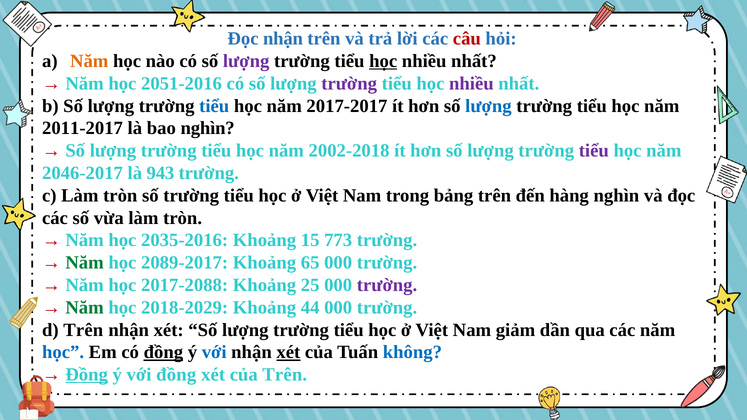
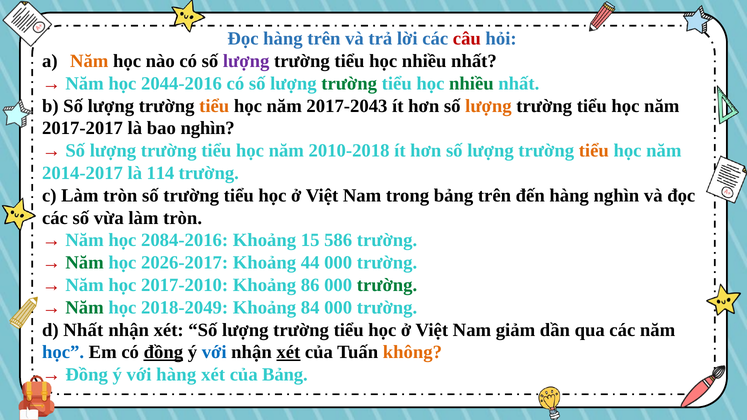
Đọc nhận: nhận -> hàng
học at (383, 61) underline: present -> none
2051-2016: 2051-2016 -> 2044-2016
trường at (349, 83) colour: purple -> green
nhiều at (471, 83) colour: purple -> green
tiểu at (214, 106) colour: blue -> orange
2017-2017: 2017-2017 -> 2017-2043
lượng at (488, 106) colour: blue -> orange
2011-2017: 2011-2017 -> 2017-2017
2002-2018: 2002-2018 -> 2010-2018
tiểu at (594, 151) colour: purple -> orange
2046-2017: 2046-2017 -> 2014-2017
943: 943 -> 114
2035-2016: 2035-2016 -> 2084-2016
773: 773 -> 586
2089-2017: 2089-2017 -> 2026-2017
65: 65 -> 44
2017-2088: 2017-2088 -> 2017-2010
25: 25 -> 86
trường at (387, 285) colour: purple -> green
2018-2029: 2018-2029 -> 2018-2049
44: 44 -> 84
d Trên: Trên -> Nhất
không colour: blue -> orange
Đồng at (87, 375) underline: present -> none
với đồng: đồng -> hàng
của Trên: Trên -> Bảng
